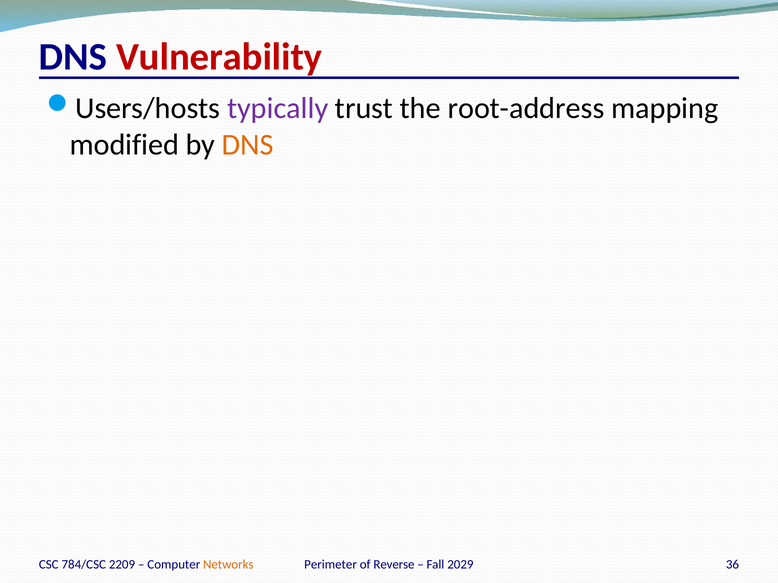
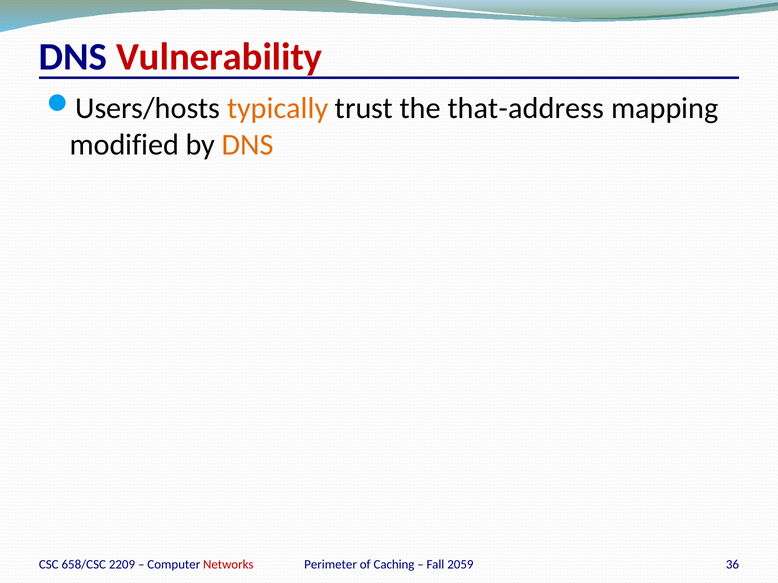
typically colour: purple -> orange
root-address: root-address -> that-address
Reverse: Reverse -> Caching
2029: 2029 -> 2059
784/CSC: 784/CSC -> 658/CSC
Networks colour: orange -> red
